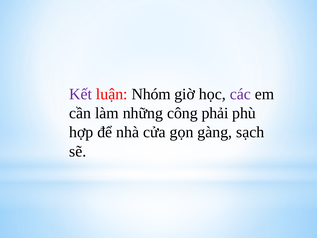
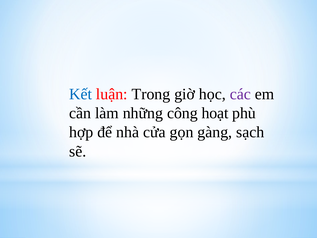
Kết colour: purple -> blue
Nhóm: Nhóm -> Trong
phải: phải -> hoạt
